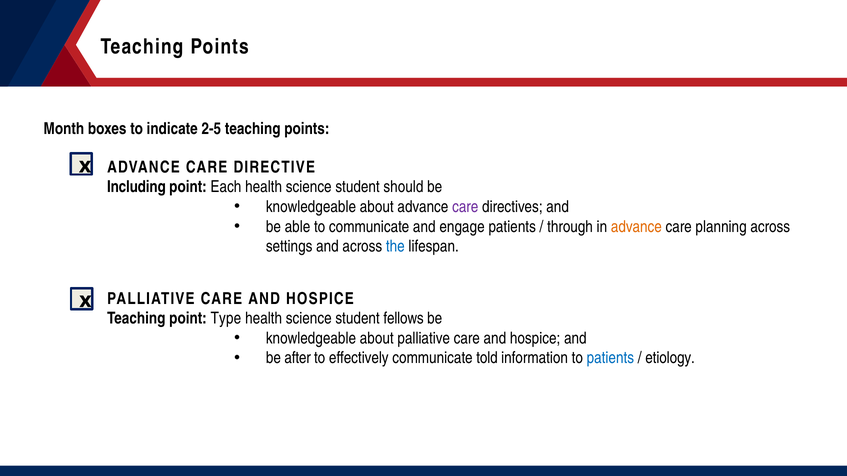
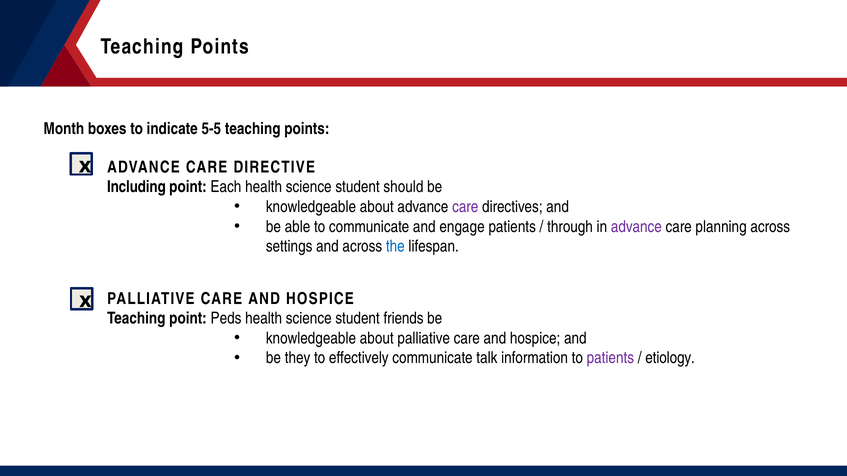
2-5: 2-5 -> 5-5
advance at (636, 227) colour: orange -> purple
Type: Type -> Peds
fellows: fellows -> friends
after: after -> they
told: told -> talk
patients at (610, 358) colour: blue -> purple
